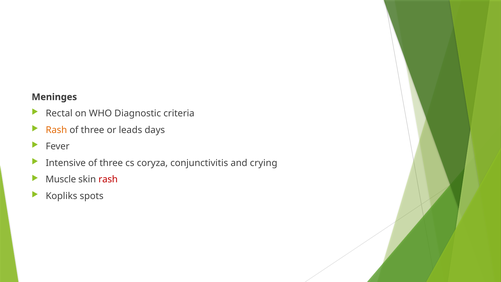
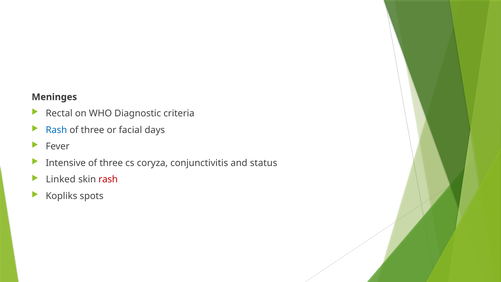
Rash at (56, 130) colour: orange -> blue
leads: leads -> facial
crying: crying -> status
Muscle: Muscle -> Linked
